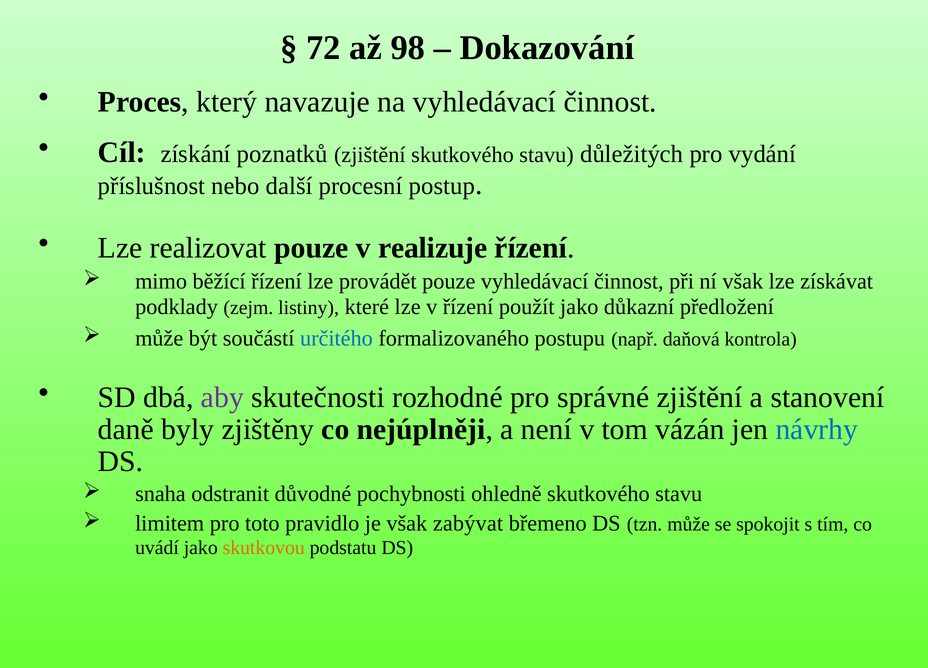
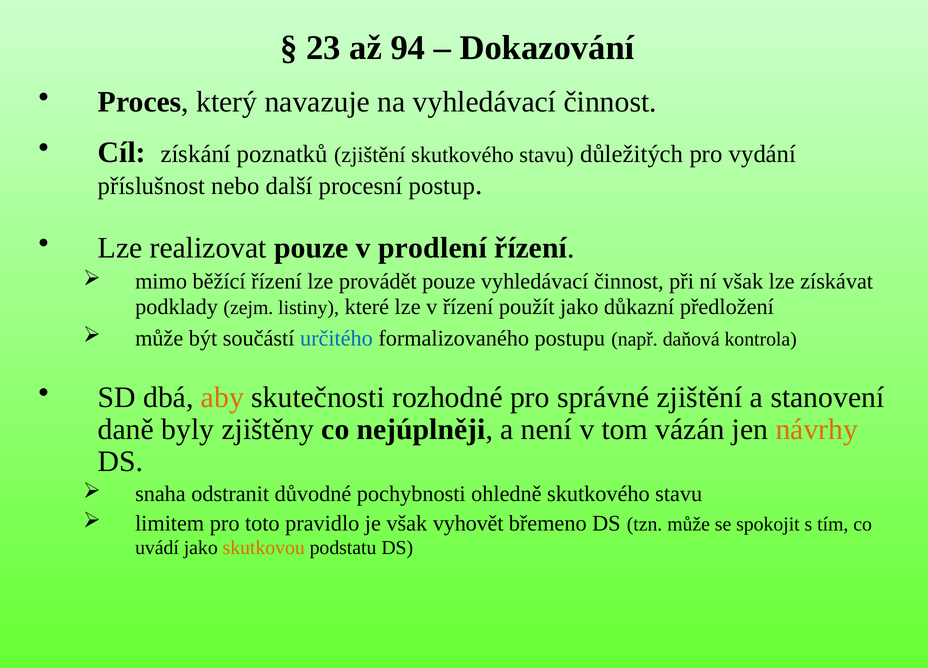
72: 72 -> 23
98: 98 -> 94
realizuje: realizuje -> prodlení
aby colour: purple -> orange
návrhy colour: blue -> orange
zabývat: zabývat -> vyhovět
